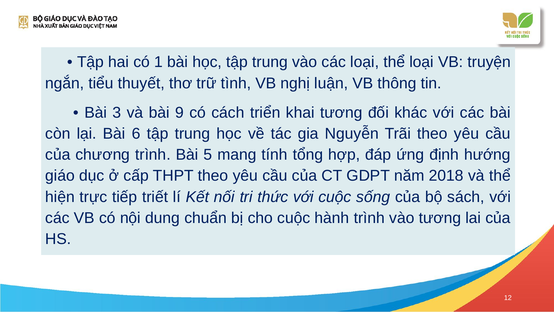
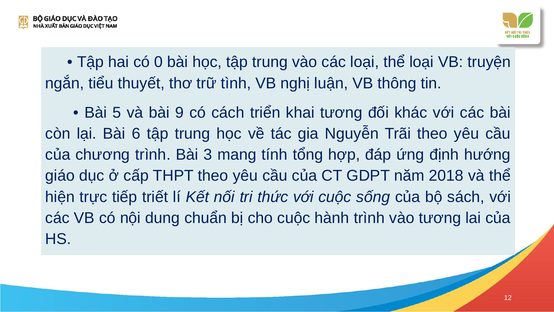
1: 1 -> 0
3: 3 -> 5
5: 5 -> 3
